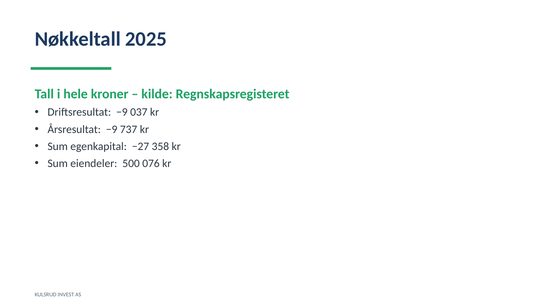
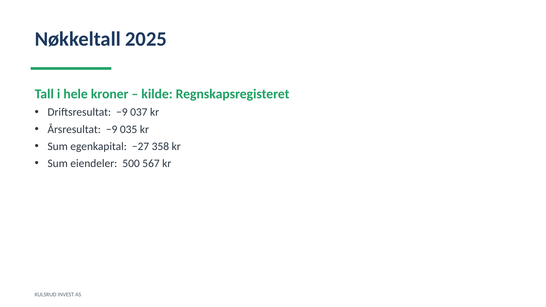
737: 737 -> 035
076: 076 -> 567
